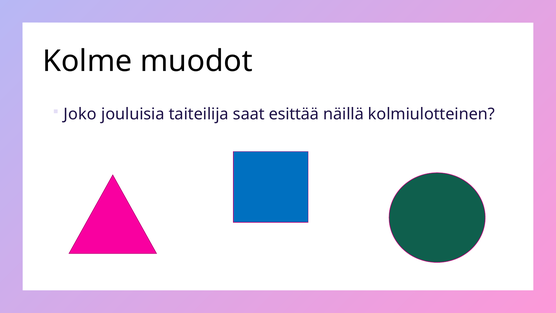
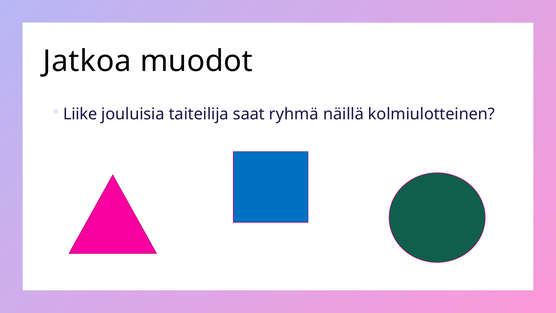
Kolme: Kolme -> Jatkoa
Joko: Joko -> Liike
esittää: esittää -> ryhmä
